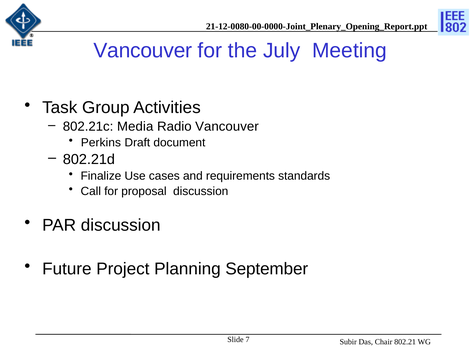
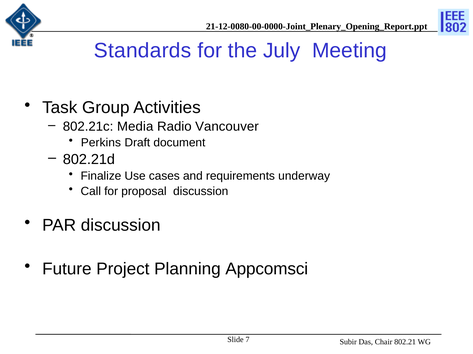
Vancouver at (143, 51): Vancouver -> Standards
standards: standards -> underway
September: September -> Appcomsci
